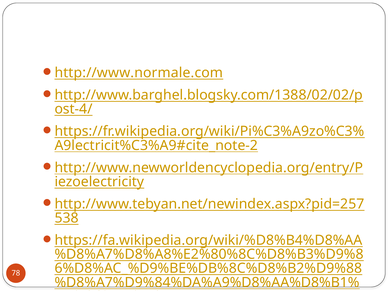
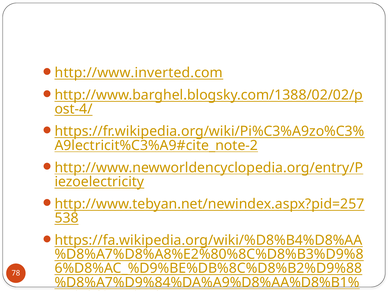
http://www.normale.com: http://www.normale.com -> http://www.inverted.com
